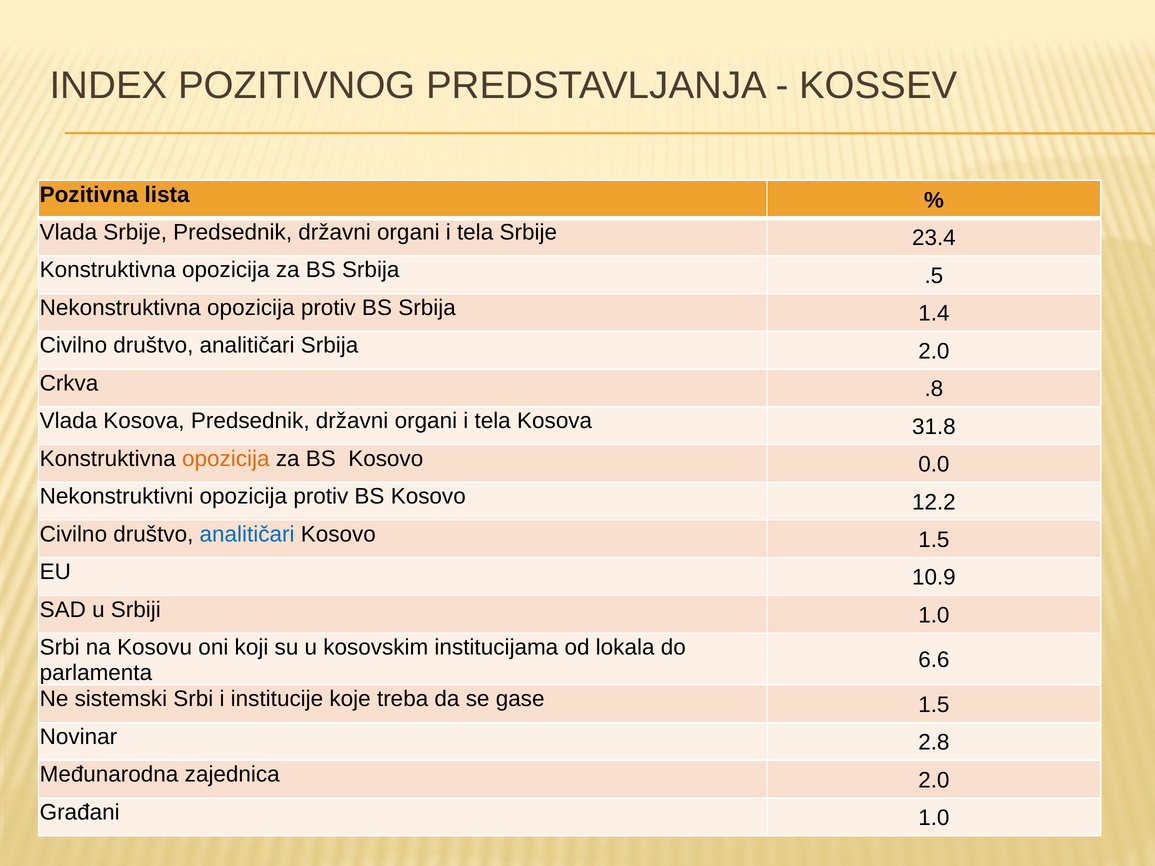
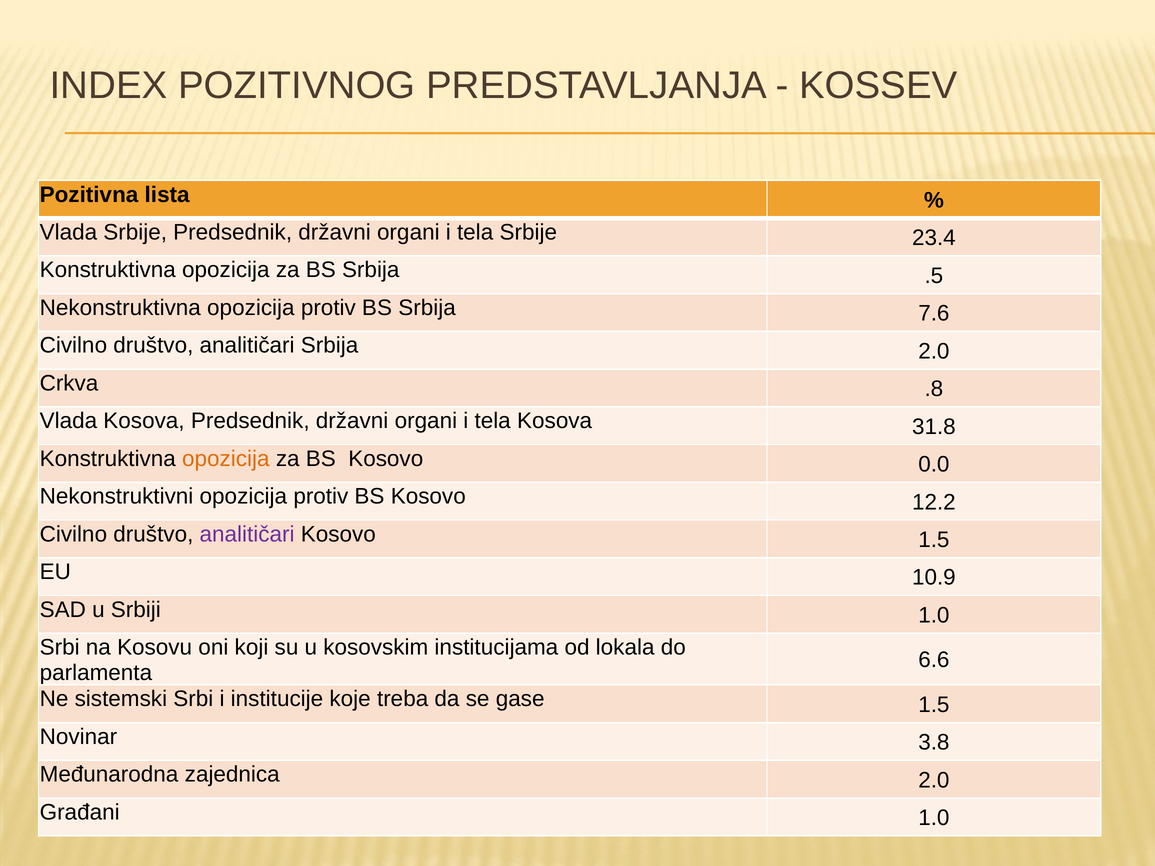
1.4: 1.4 -> 7.6
analitičari at (247, 534) colour: blue -> purple
2.8: 2.8 -> 3.8
